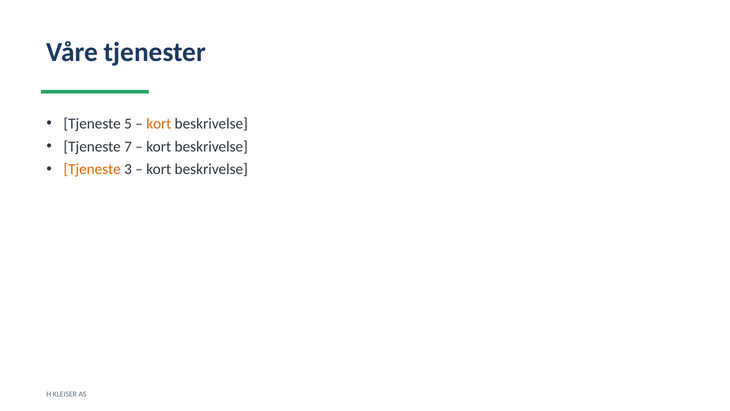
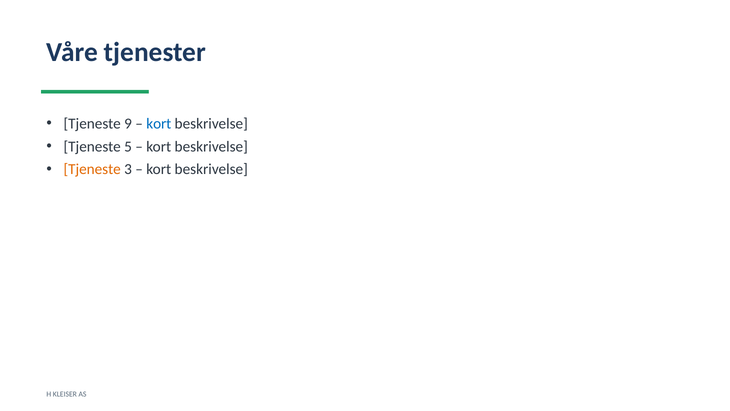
5: 5 -> 9
kort at (159, 124) colour: orange -> blue
7: 7 -> 5
